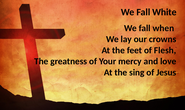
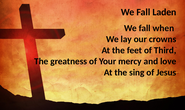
White: White -> Laden
Flesh: Flesh -> Third
